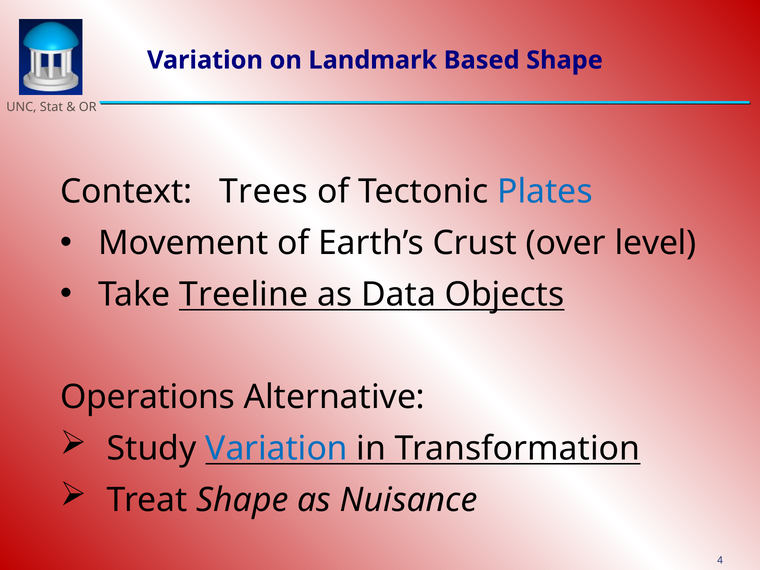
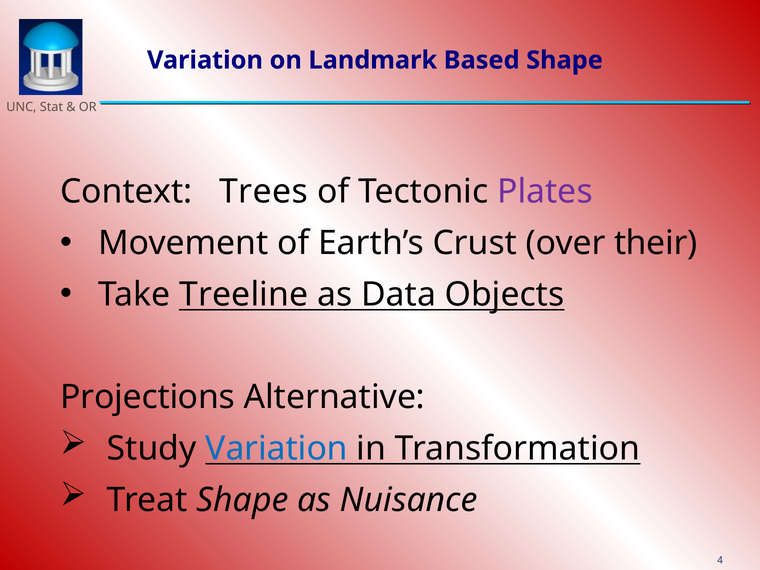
Plates colour: blue -> purple
level: level -> their
Operations: Operations -> Projections
